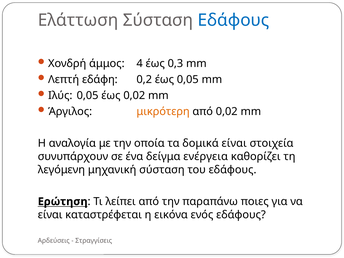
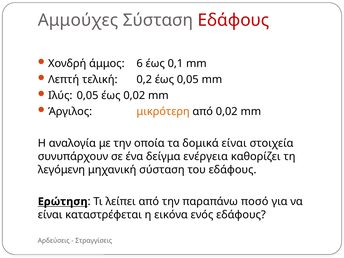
Ελάττωση: Ελάττωση -> Αμμούχες
Εδάφους at (233, 20) colour: blue -> red
4: 4 -> 6
0,3: 0,3 -> 0,1
εδάφη: εδάφη -> τελική
ποιες: ποιες -> ποσό
